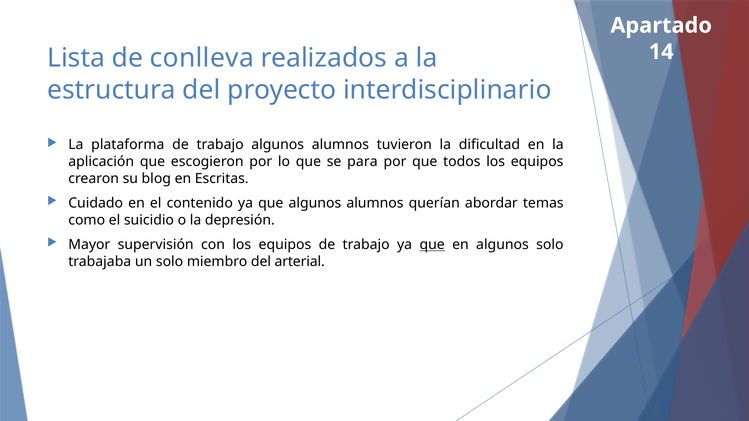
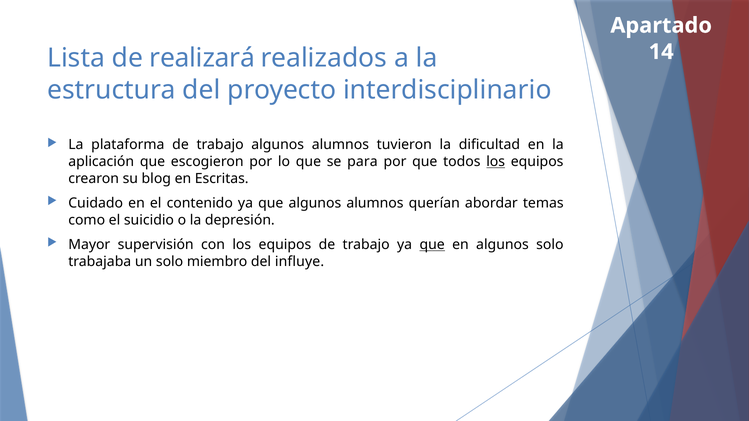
conlleva: conlleva -> realizará
los at (496, 162) underline: none -> present
arterial: arterial -> influye
